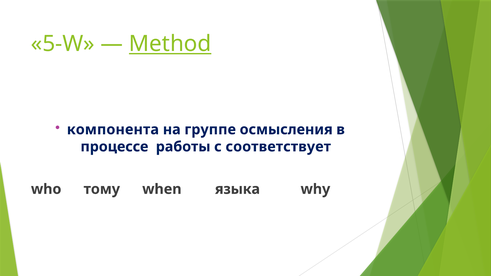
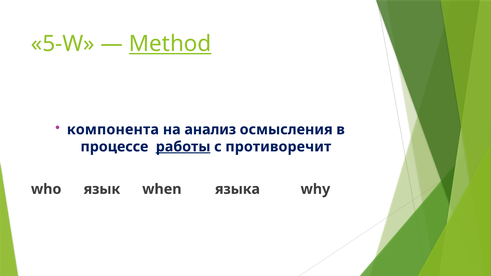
группе: группе -> анализ
работы underline: none -> present
соответствует: соответствует -> противоречит
тому: тому -> язык
